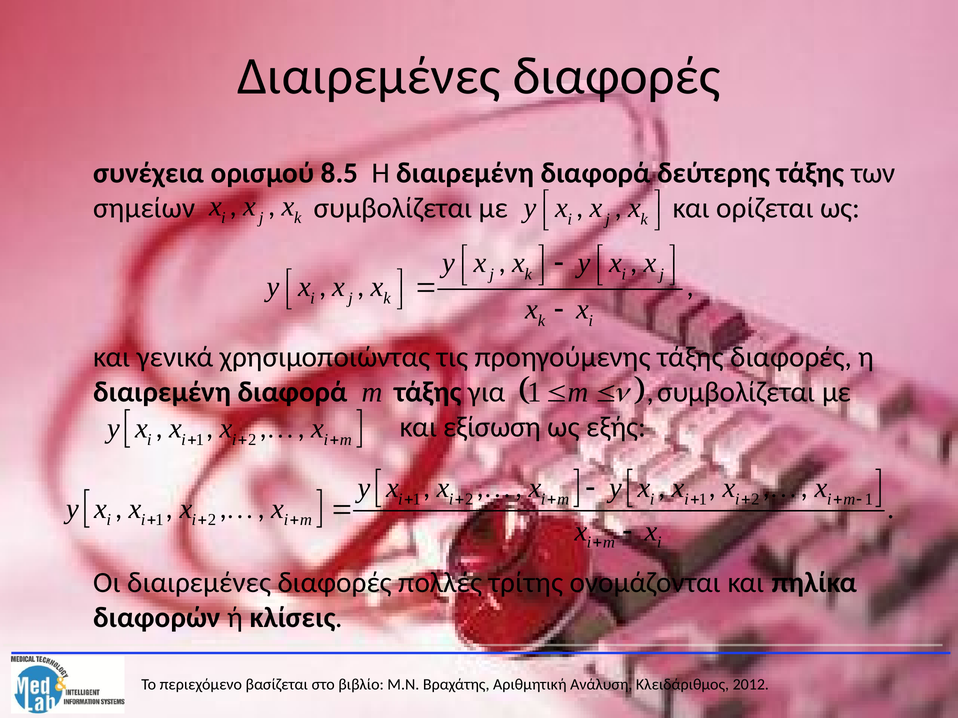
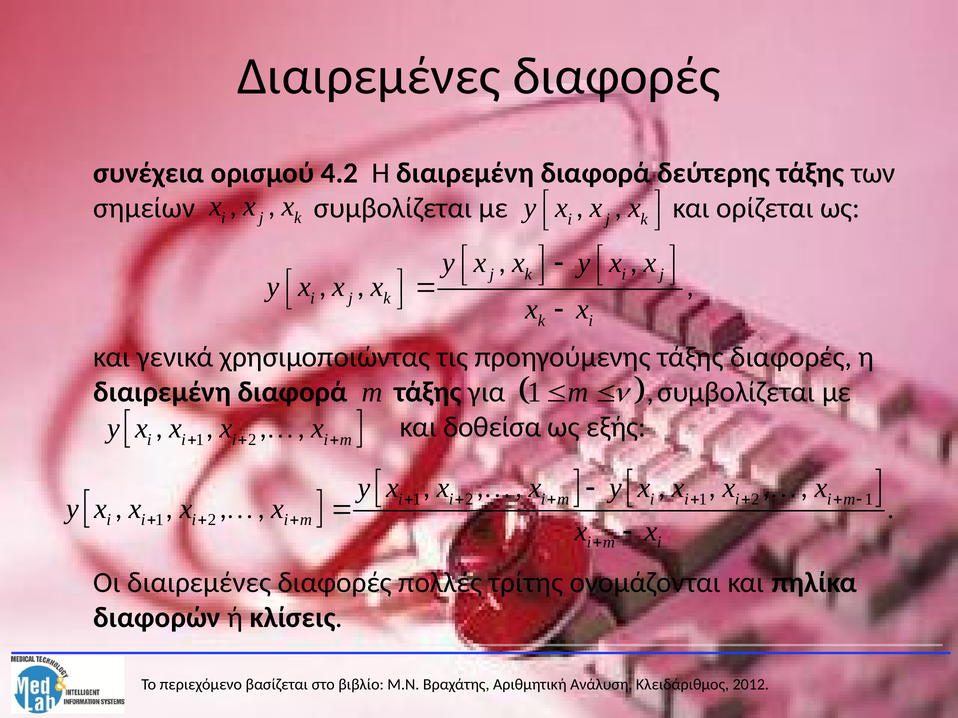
8.5: 8.5 -> 4.2
εξίσωση: εξίσωση -> δοθείσα
